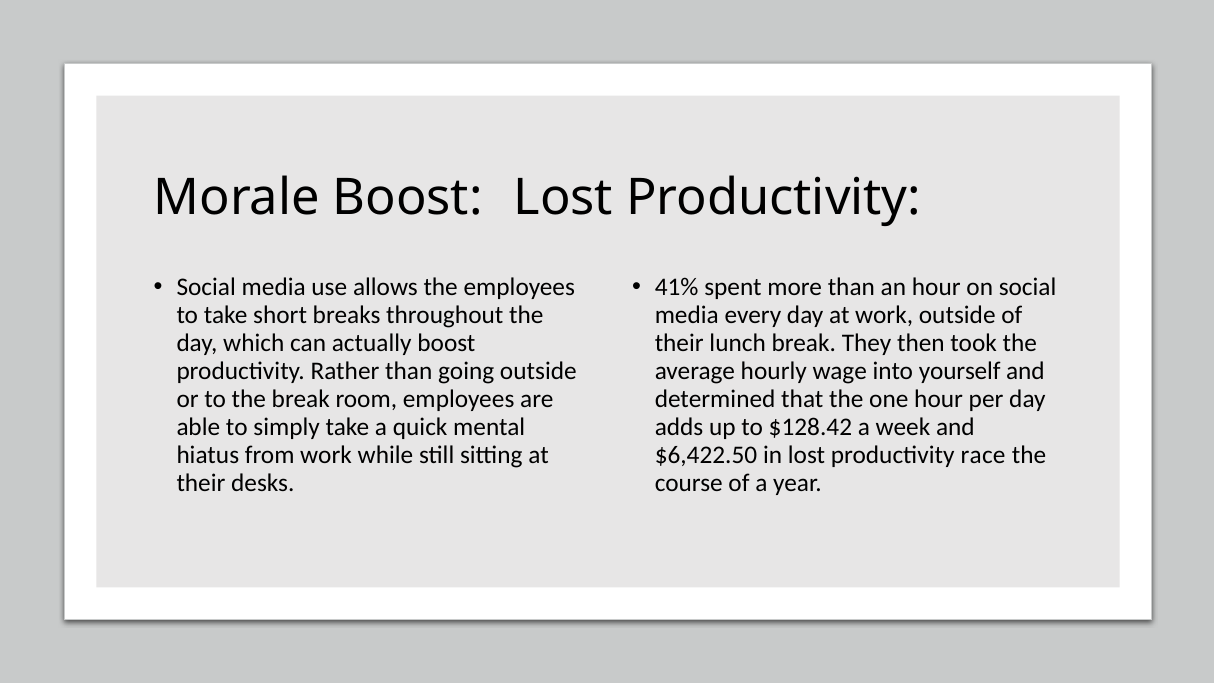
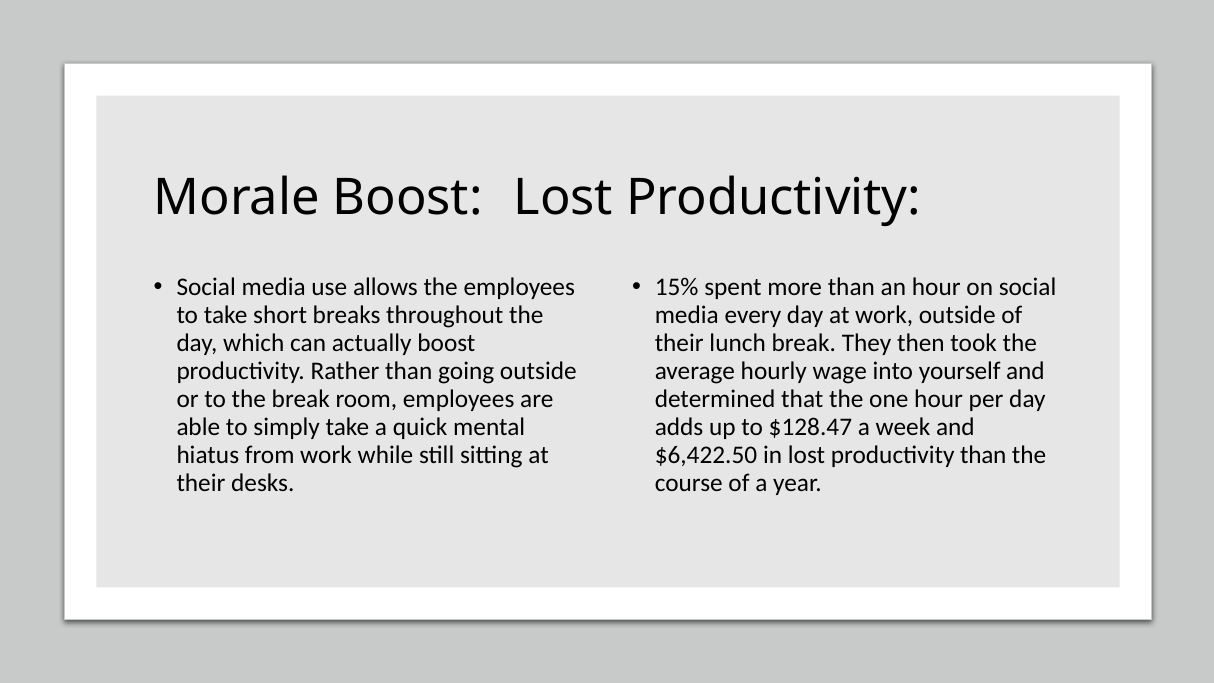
41%: 41% -> 15%
$128.42: $128.42 -> $128.47
productivity race: race -> than
